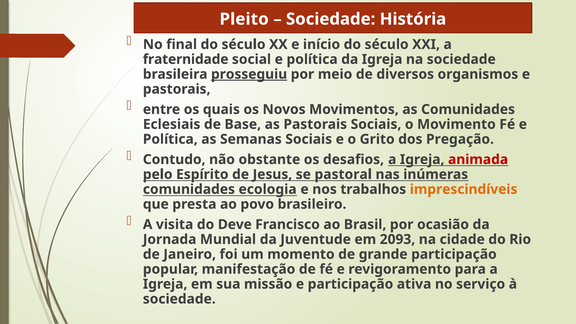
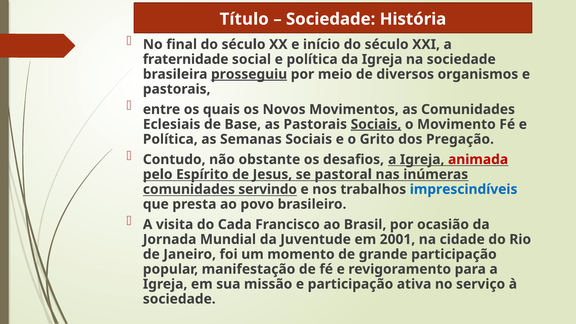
Pleito: Pleito -> Título
Sociais at (376, 124) underline: none -> present
ecologia: ecologia -> servindo
imprescindíveis colour: orange -> blue
Deve: Deve -> Cada
2093: 2093 -> 2001
